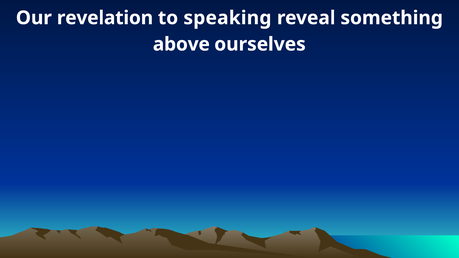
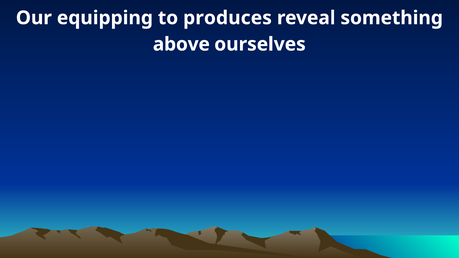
revelation: revelation -> equipping
speaking: speaking -> produces
